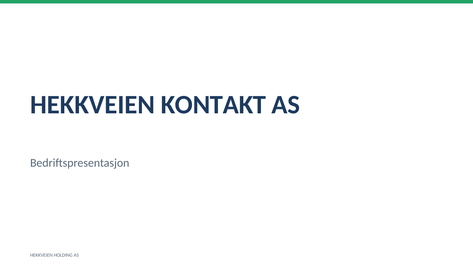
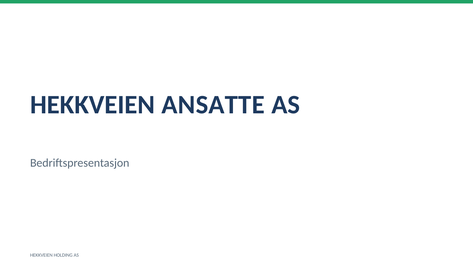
KONTAKT: KONTAKT -> ANSATTE
